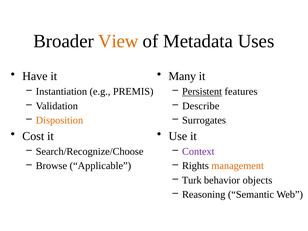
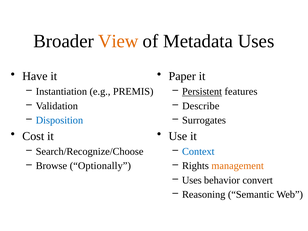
Many: Many -> Paper
Disposition colour: orange -> blue
Context colour: purple -> blue
Applicable: Applicable -> Optionally
Turk at (192, 180): Turk -> Uses
objects: objects -> convert
